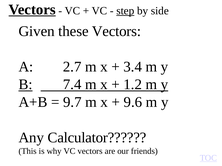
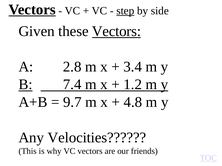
Vectors at (116, 31) underline: none -> present
2.7: 2.7 -> 2.8
9.6: 9.6 -> 4.8
Calculator: Calculator -> Velocities
